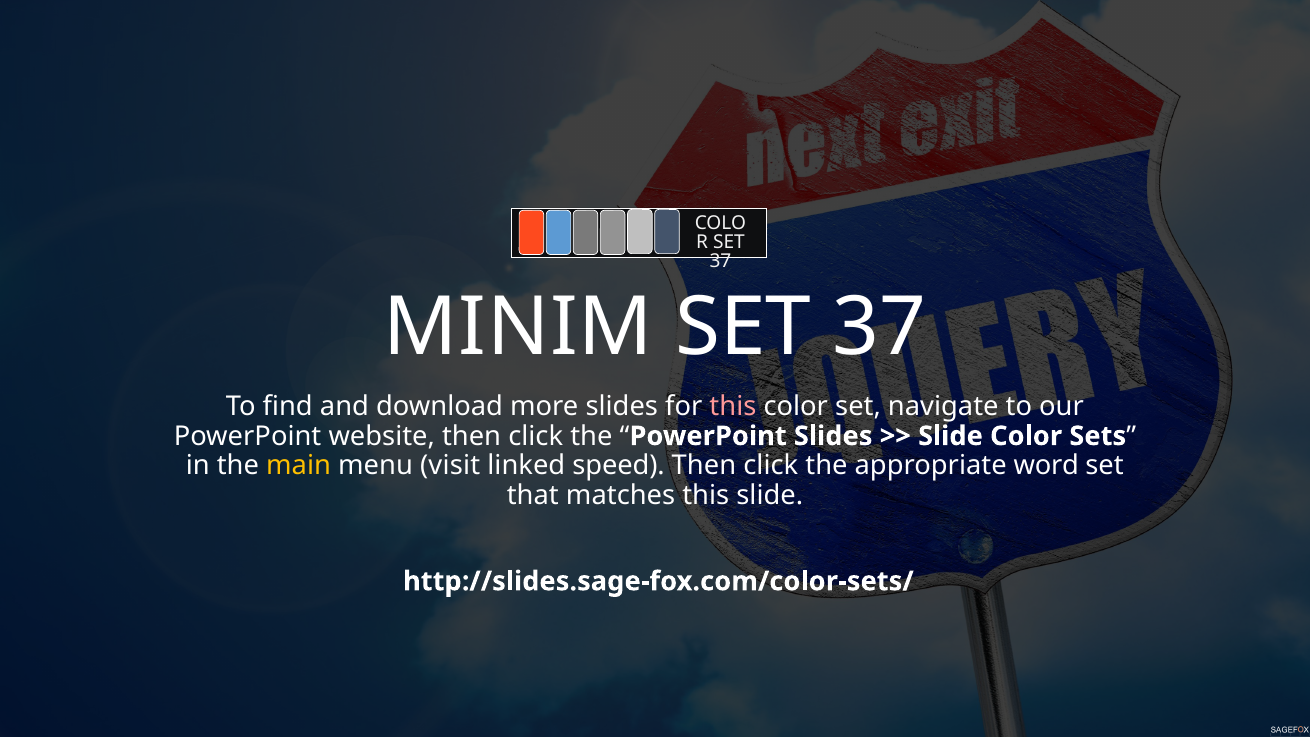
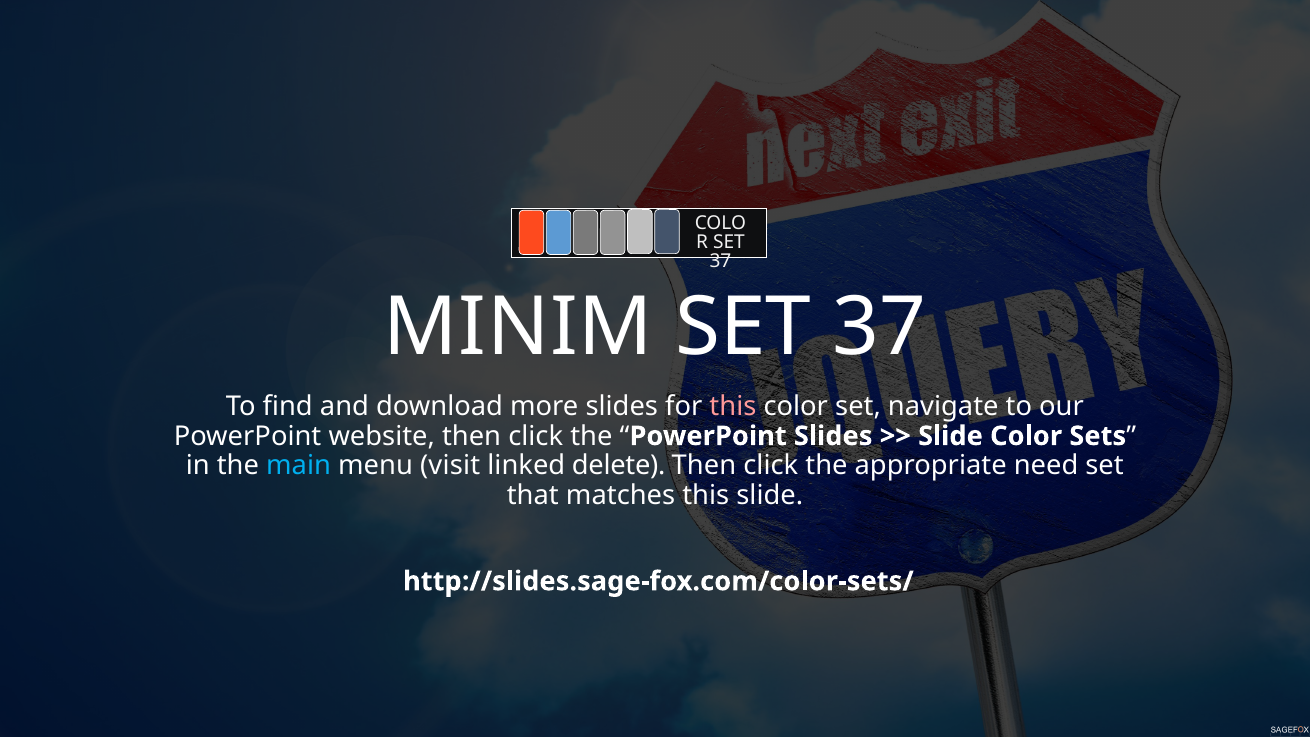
main colour: yellow -> light blue
speed: speed -> delete
word: word -> need
